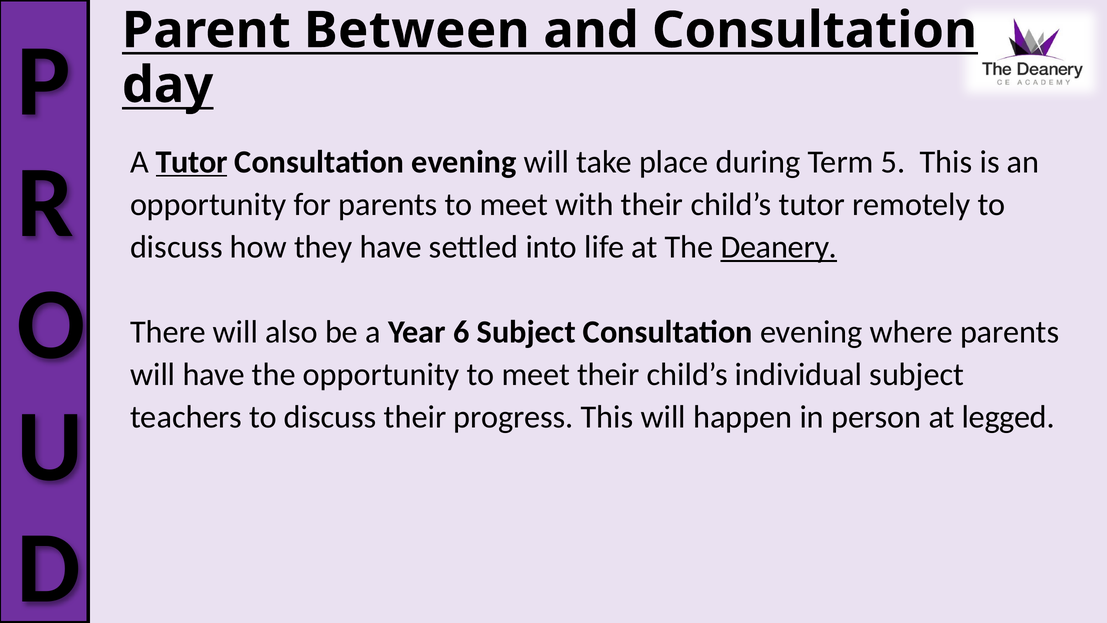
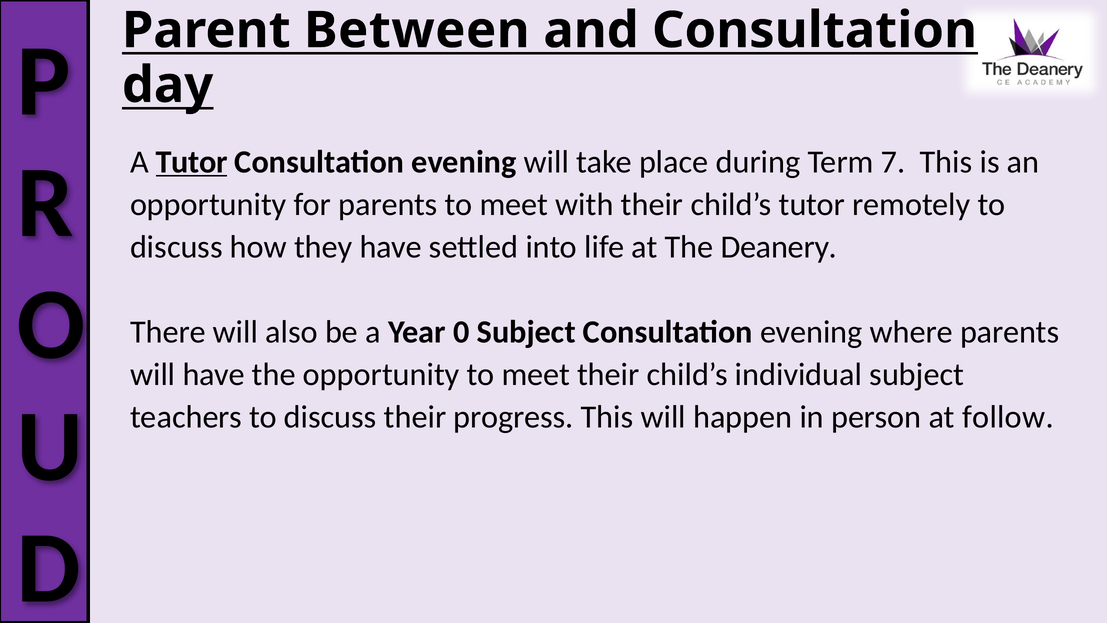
5: 5 -> 7
Deanery underline: present -> none
6: 6 -> 0
legged: legged -> follow
